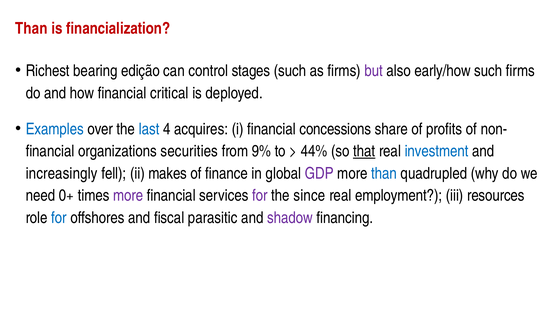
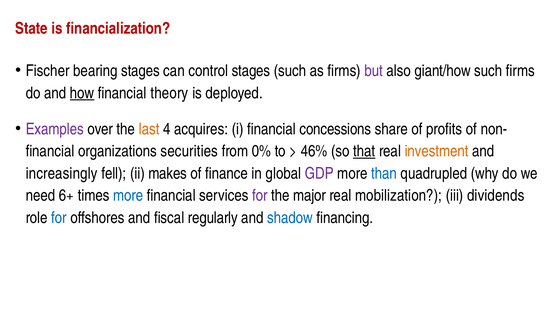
Than at (31, 29): Than -> State
Richest: Richest -> Fischer
bearing edição: edição -> stages
early/how: early/how -> giant/how
how underline: none -> present
critical: critical -> theory
Examples colour: blue -> purple
last colour: blue -> orange
9%: 9% -> 0%
44%: 44% -> 46%
investment colour: blue -> orange
0+: 0+ -> 6+
more at (128, 195) colour: purple -> blue
since: since -> major
employment: employment -> mobilization
resources: resources -> dividends
parasitic: parasitic -> regularly
shadow colour: purple -> blue
